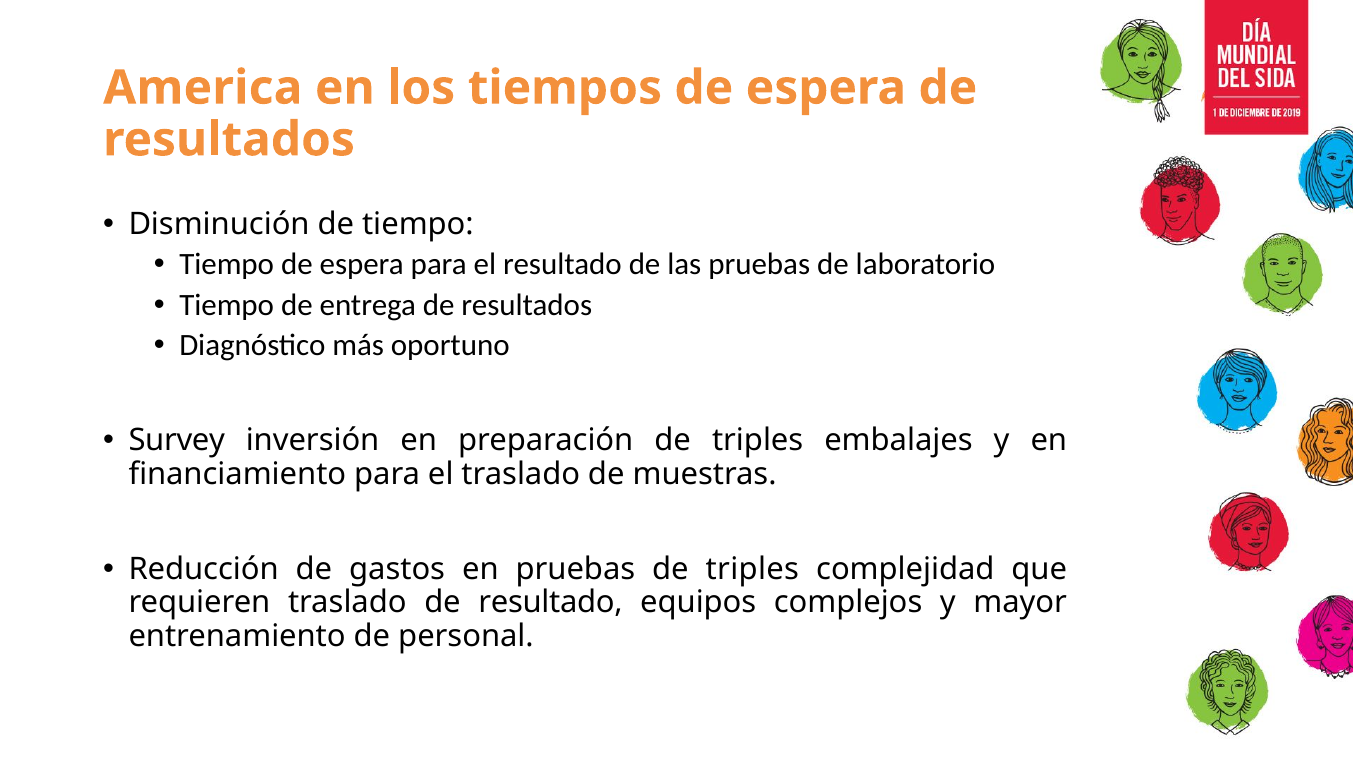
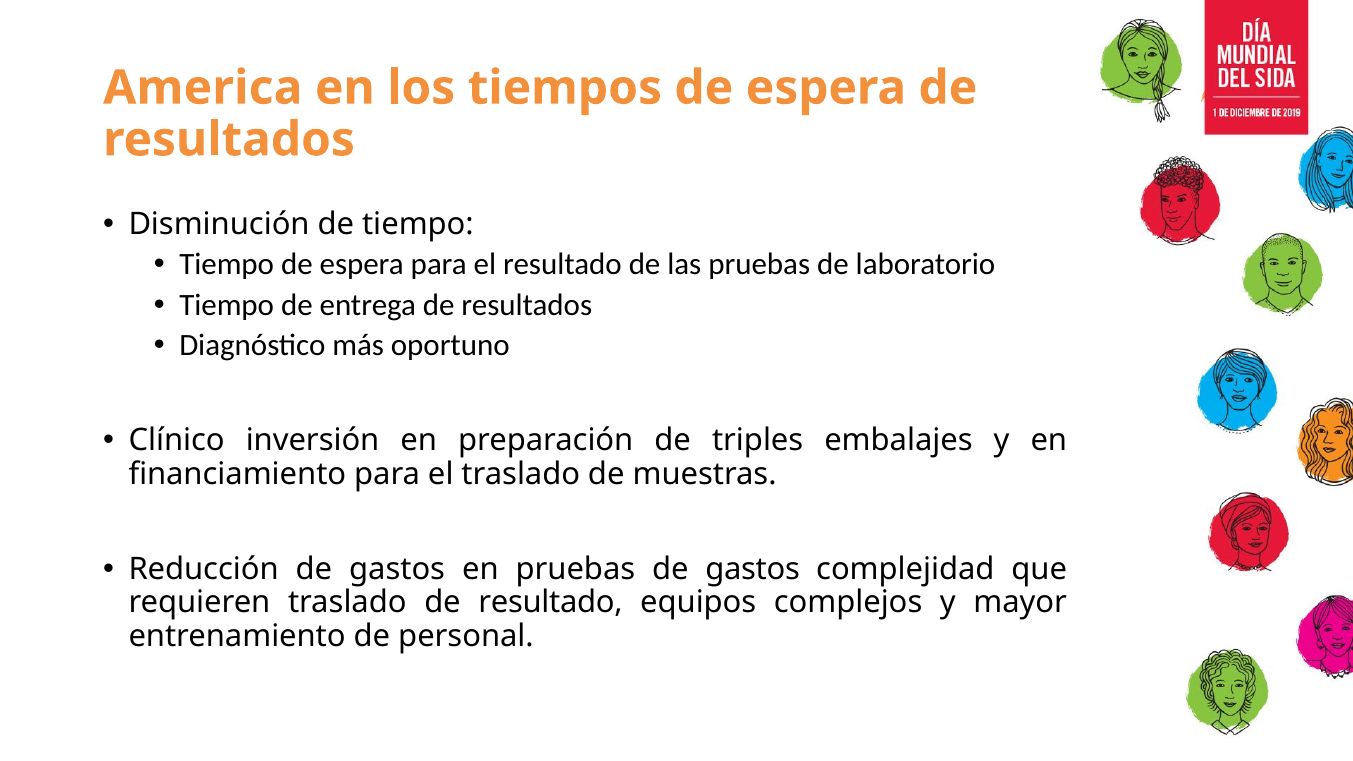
Survey: Survey -> Clínico
pruebas de triples: triples -> gastos
